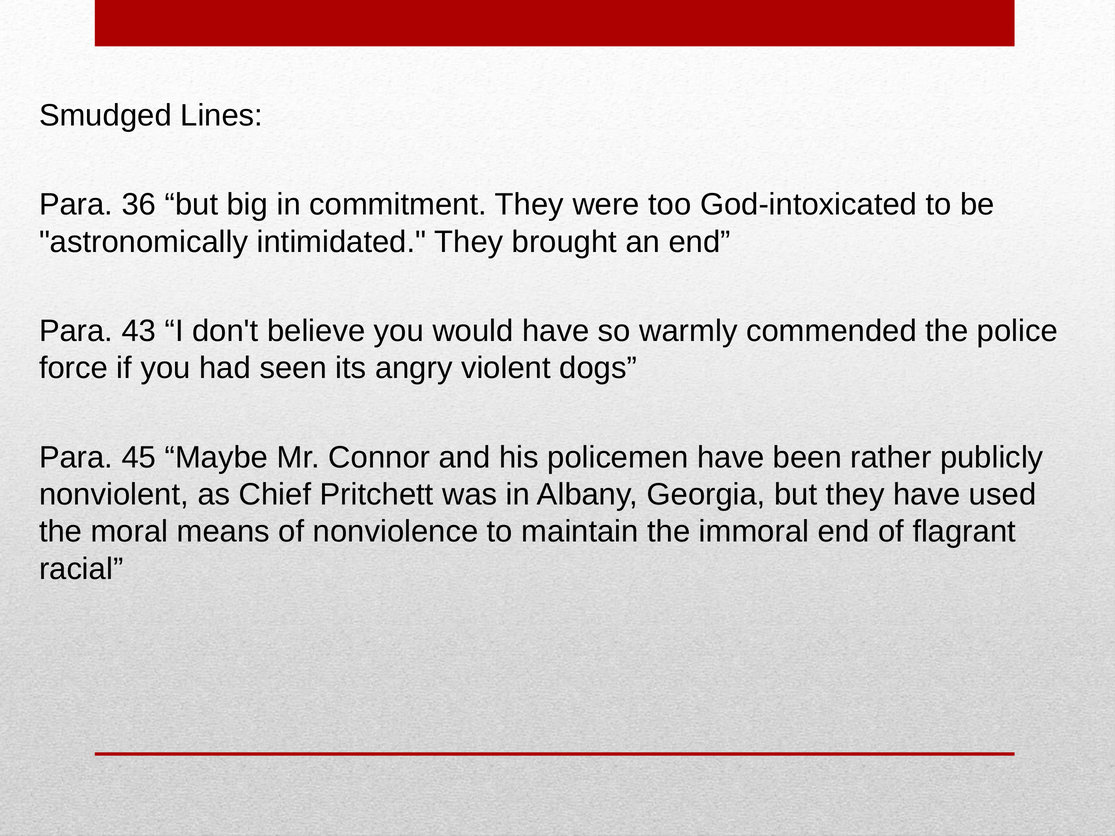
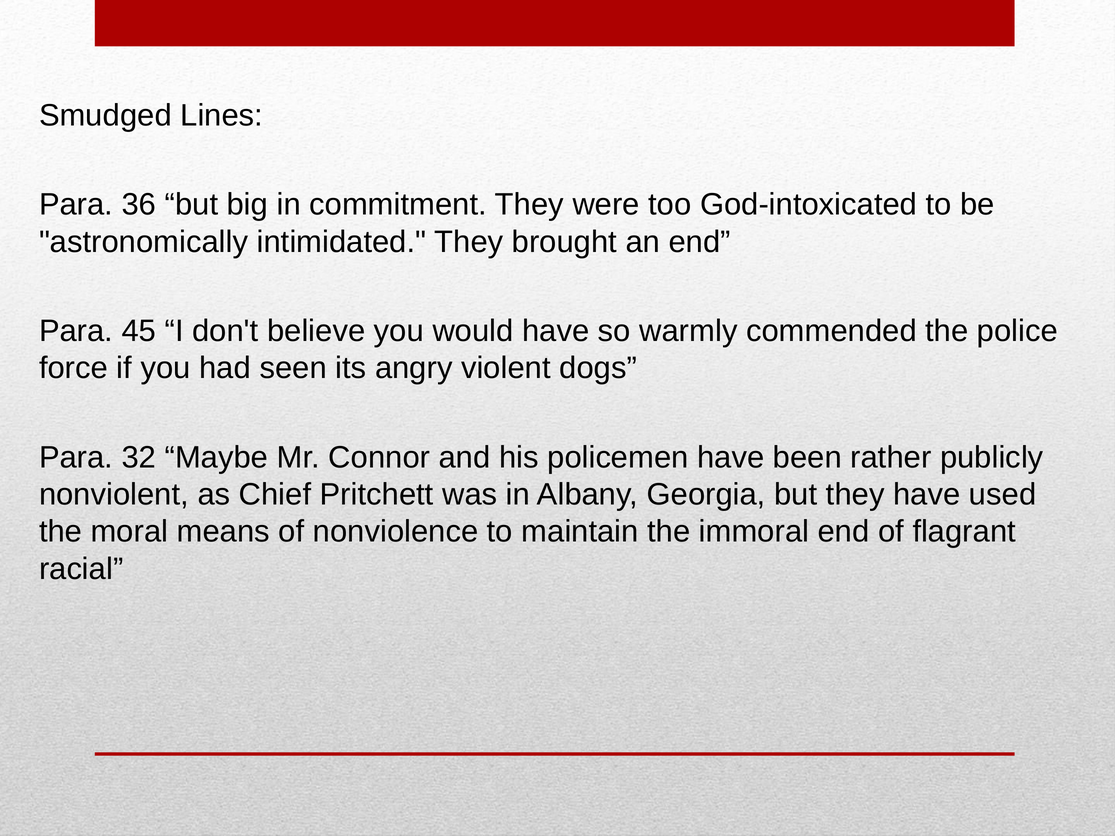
43: 43 -> 45
45: 45 -> 32
